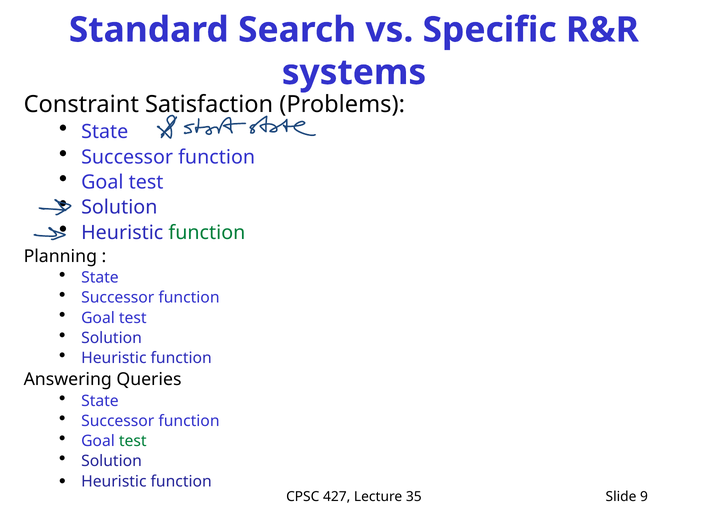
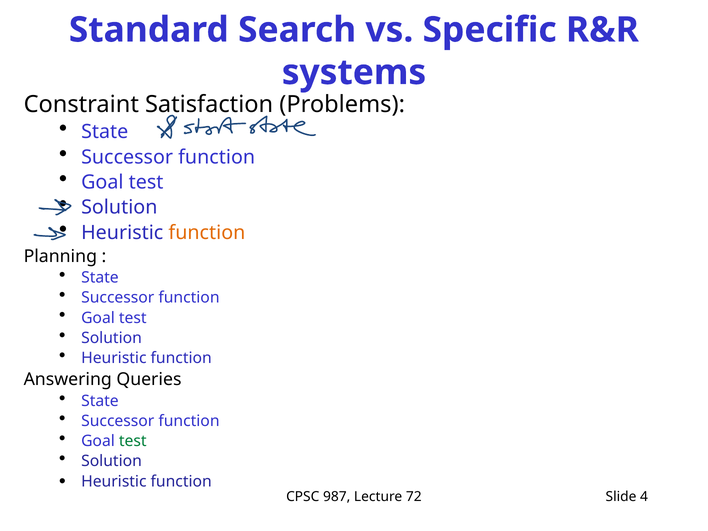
function at (207, 233) colour: green -> orange
427: 427 -> 987
35: 35 -> 72
9: 9 -> 4
